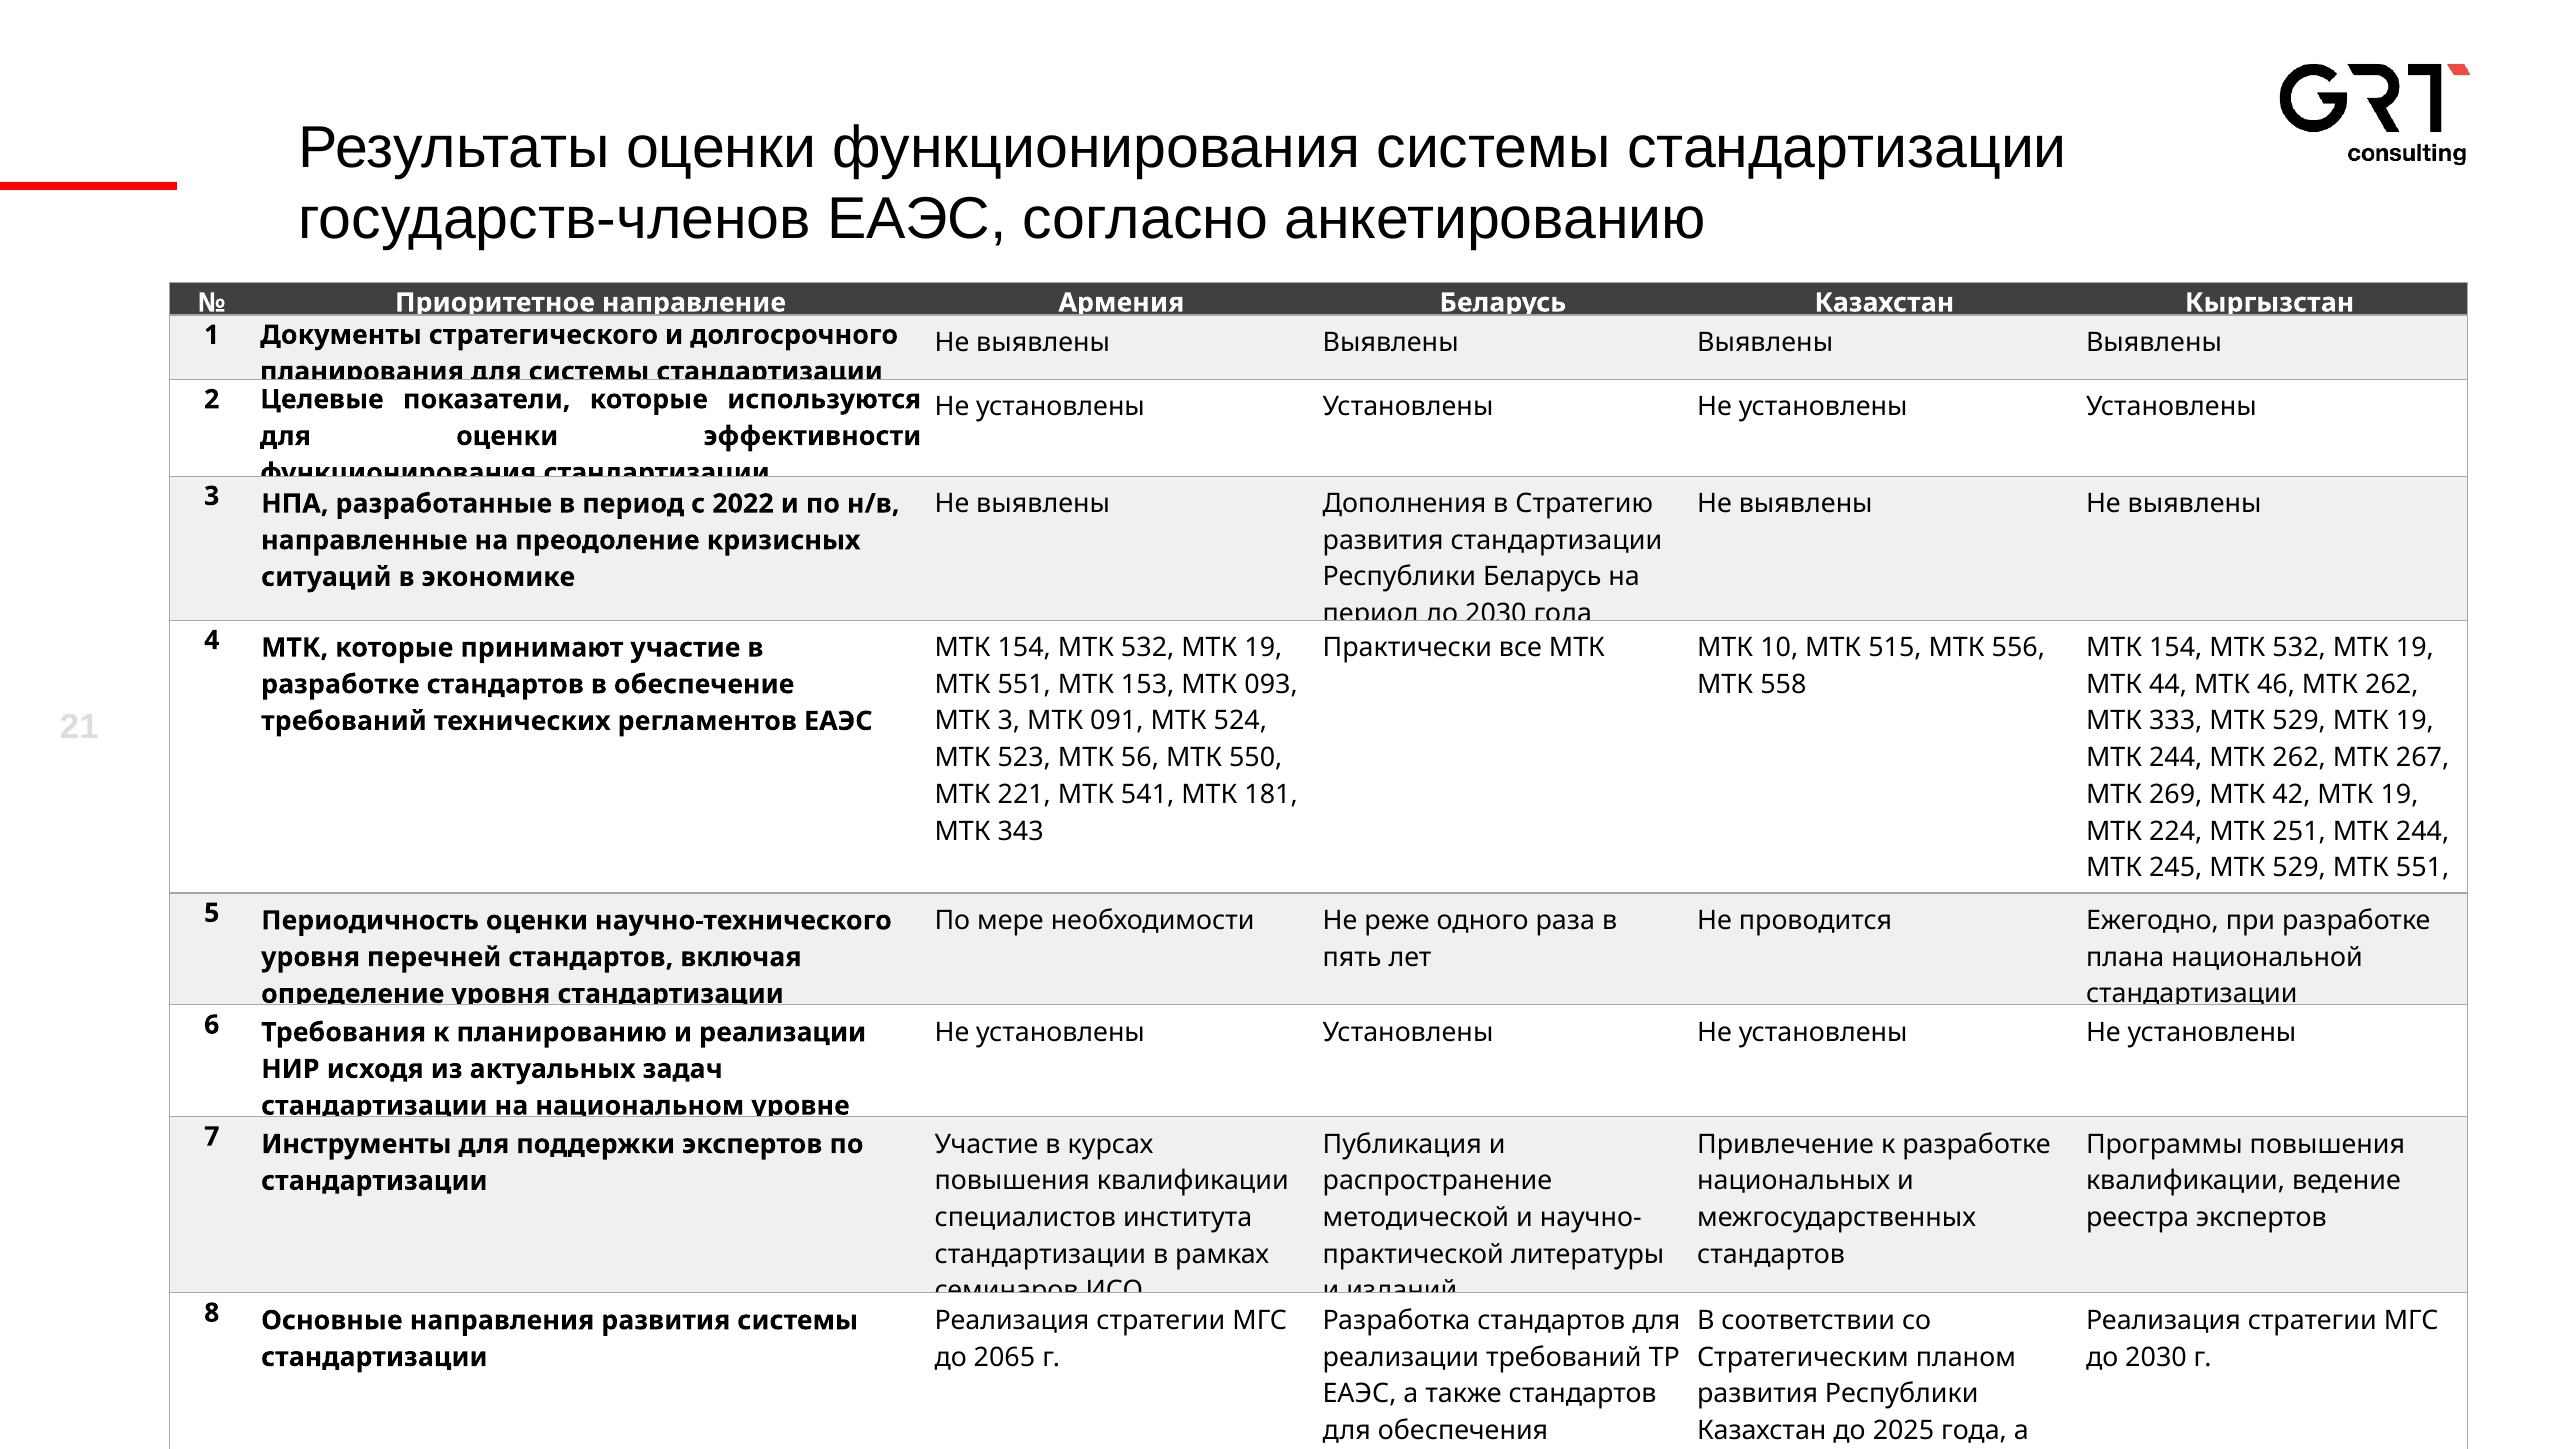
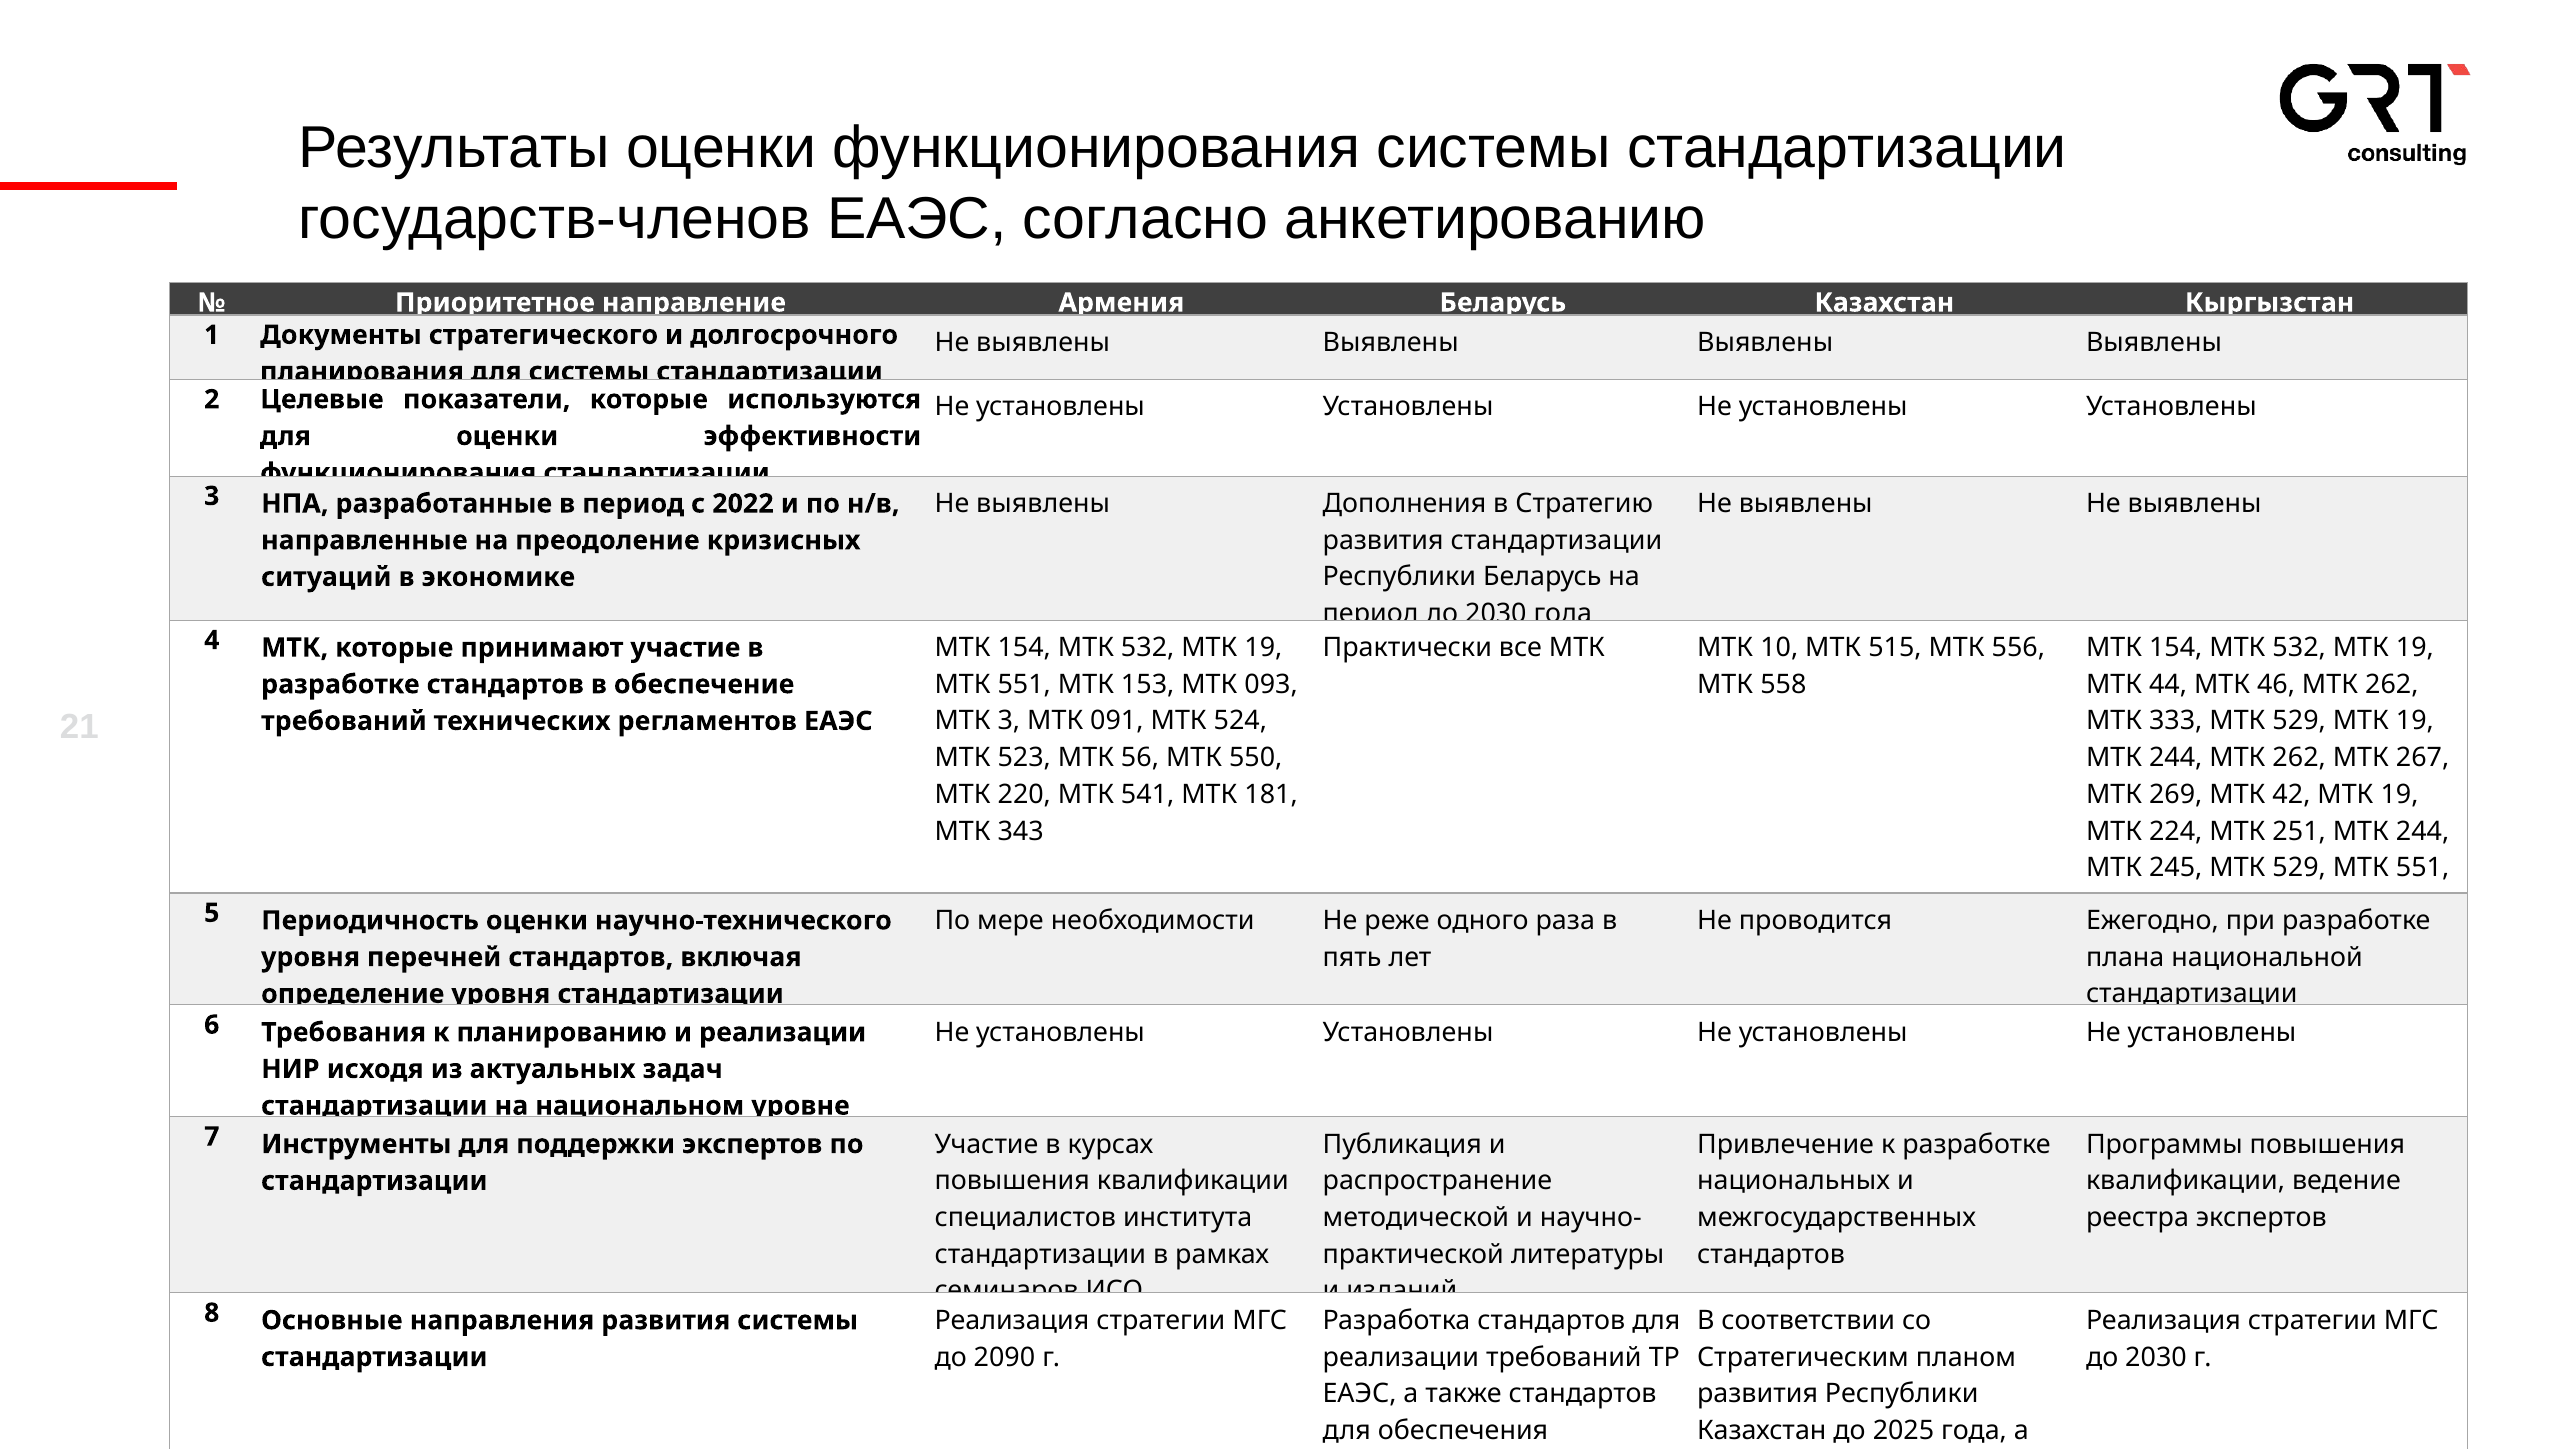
221: 221 -> 220
2065: 2065 -> 2090
